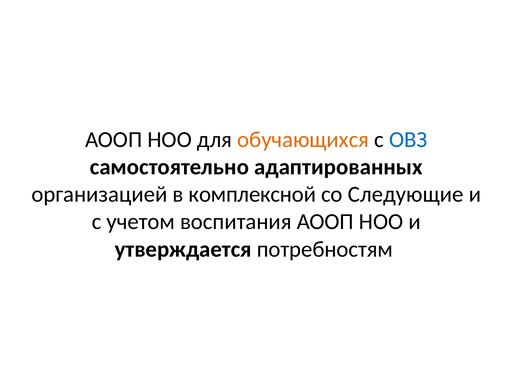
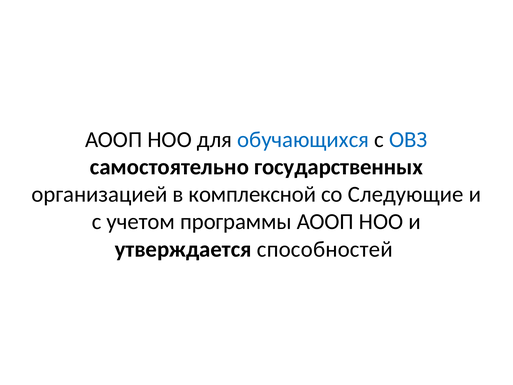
обучающихся colour: orange -> blue
адаптированных: адаптированных -> государственных
воспитания: воспитания -> программы
потребностям: потребностям -> способностей
